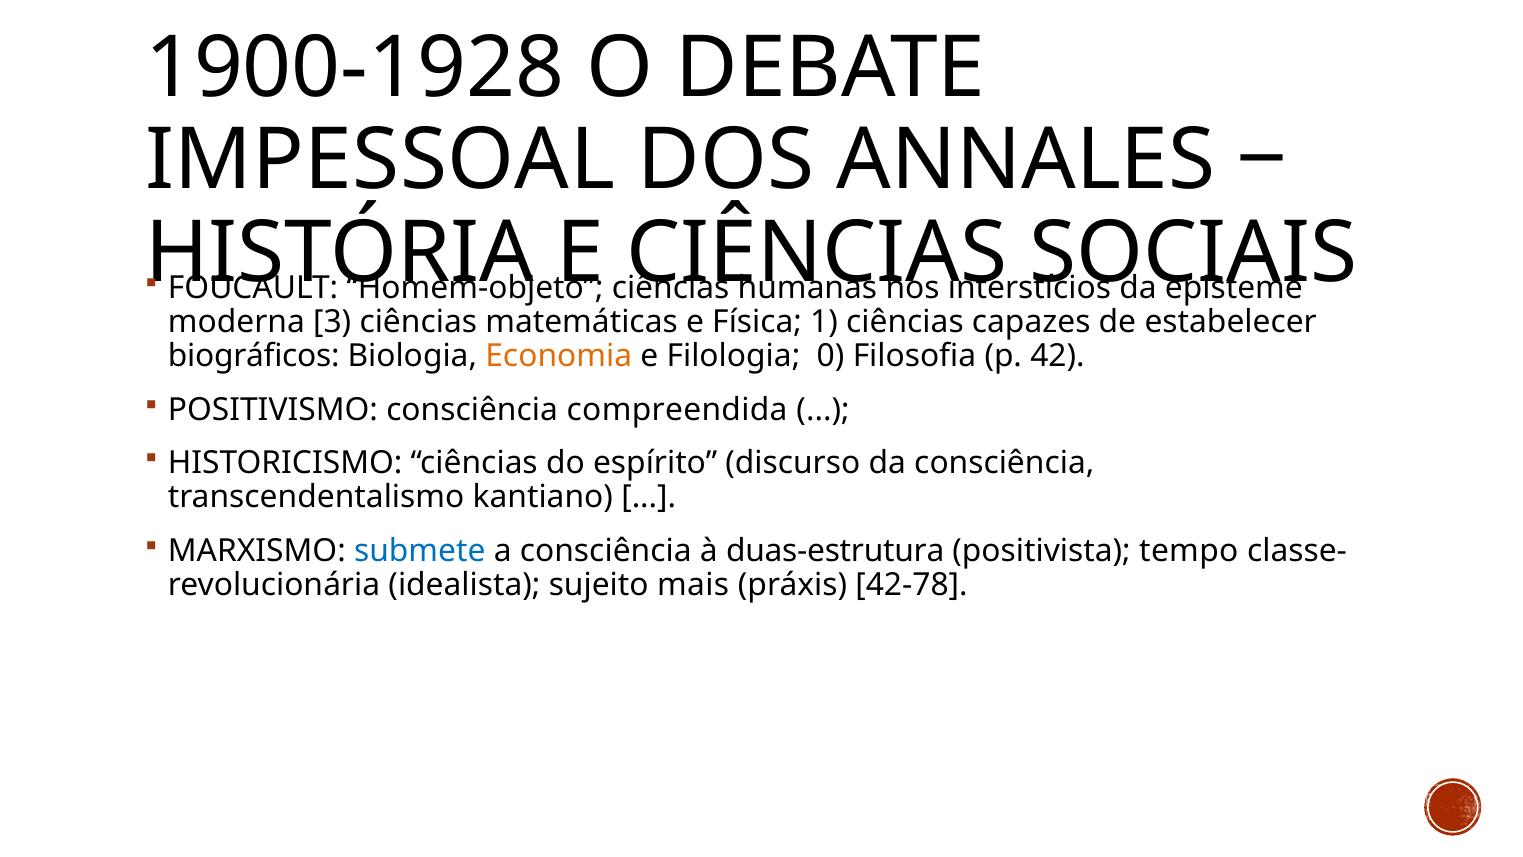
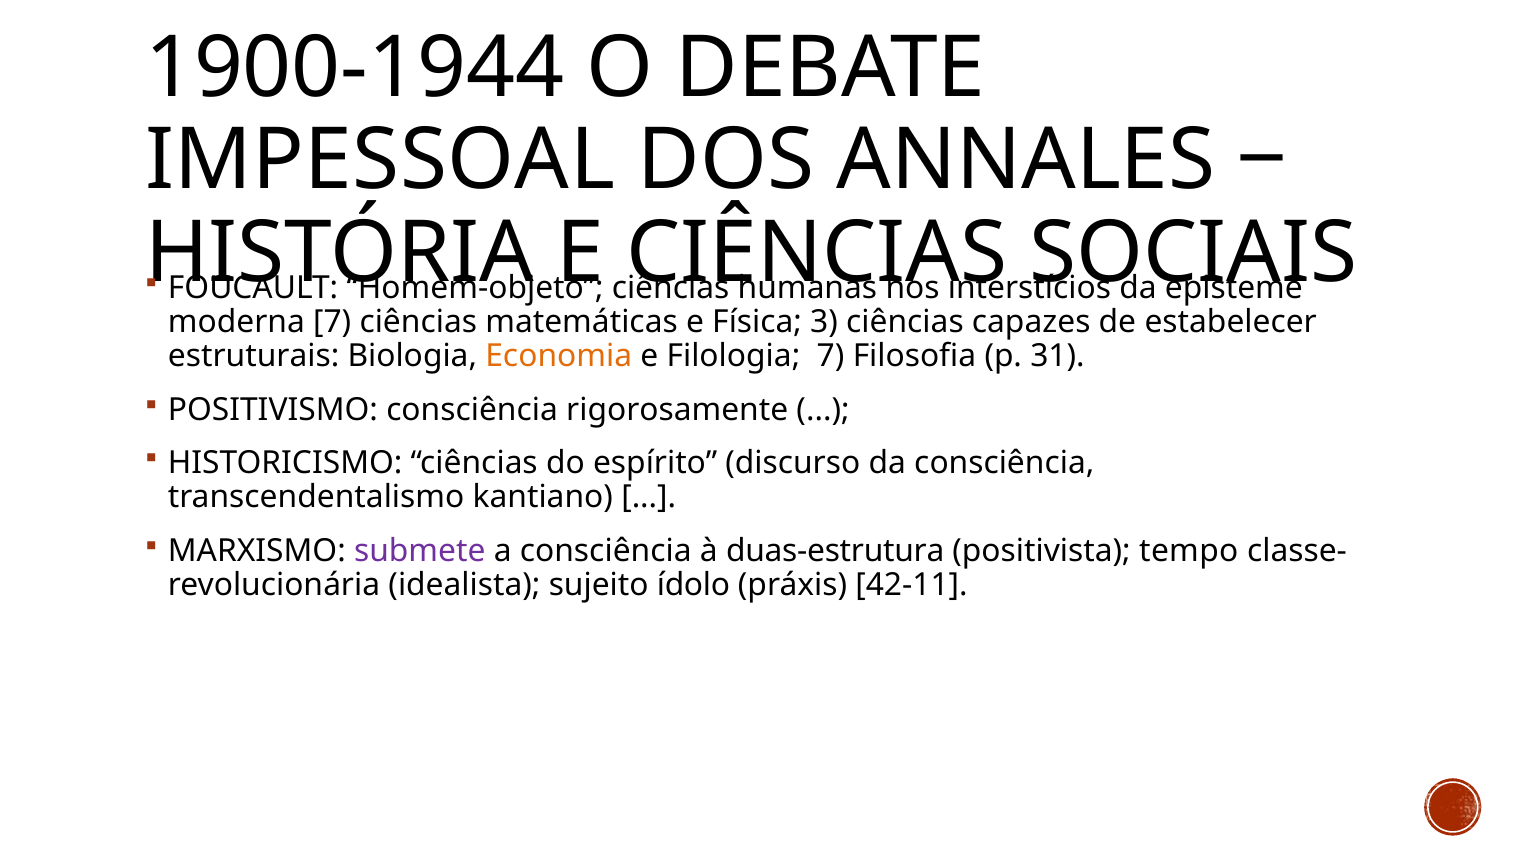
1900-1928: 1900-1928 -> 1900-1944
moderna 3: 3 -> 7
1: 1 -> 3
biográficos: biográficos -> estruturais
Filologia 0: 0 -> 7
42: 42 -> 31
compreendida: compreendida -> rigorosamente
submete colour: blue -> purple
mais: mais -> ídolo
42-78: 42-78 -> 42-11
